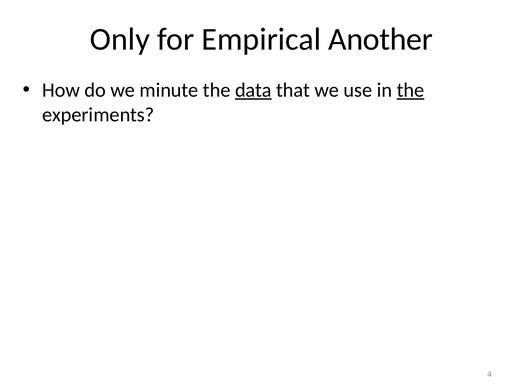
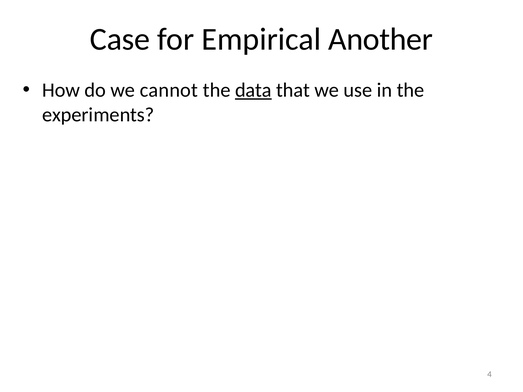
Only: Only -> Case
minute: minute -> cannot
the at (411, 90) underline: present -> none
